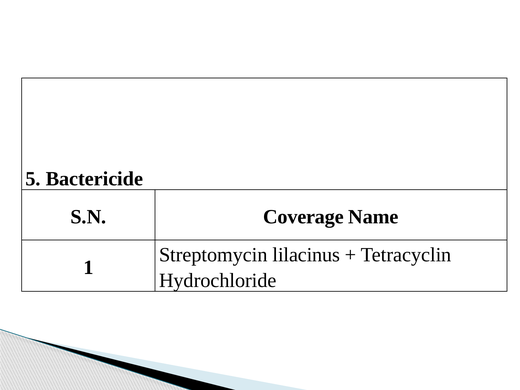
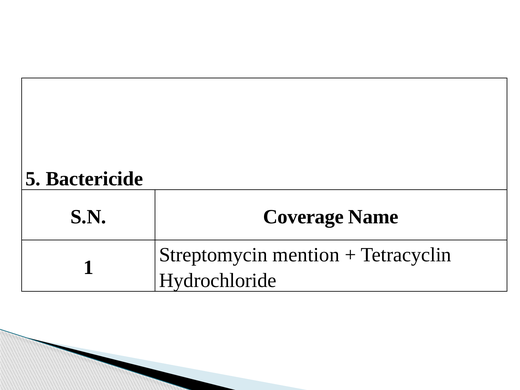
lilacinus: lilacinus -> mention
